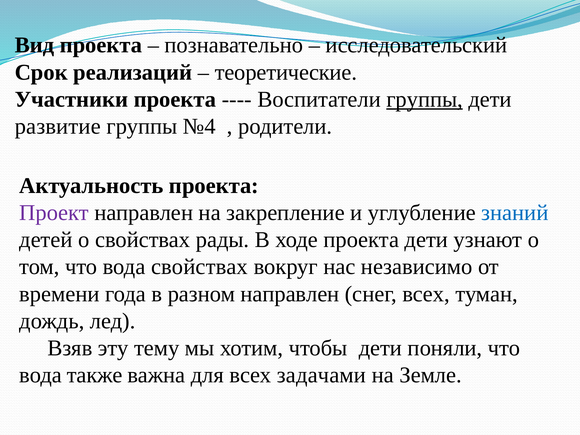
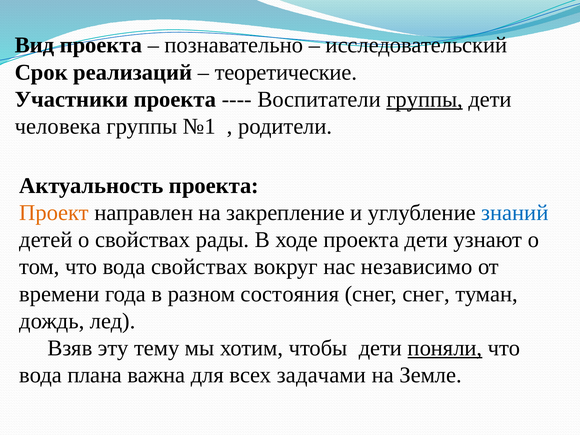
развитие: развитие -> человека
№4: №4 -> №1
Проект colour: purple -> orange
разном направлен: направлен -> состояния
снег всех: всех -> снег
поняли underline: none -> present
также: также -> плана
